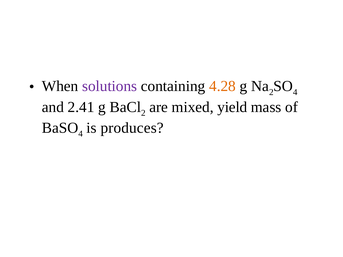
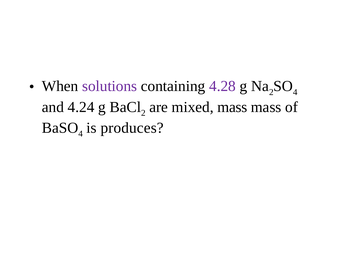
4.28 colour: orange -> purple
2.41: 2.41 -> 4.24
mixed yield: yield -> mass
